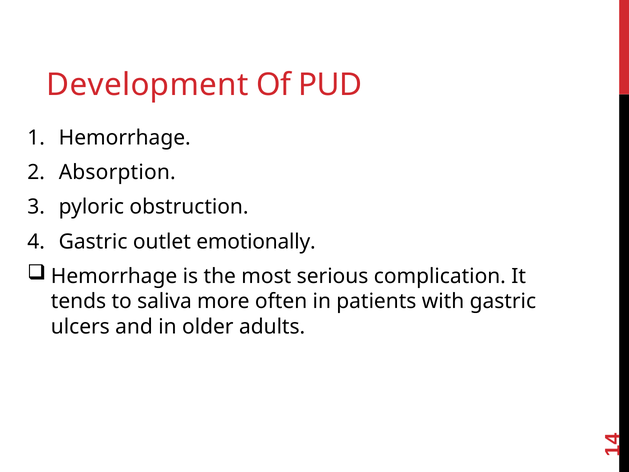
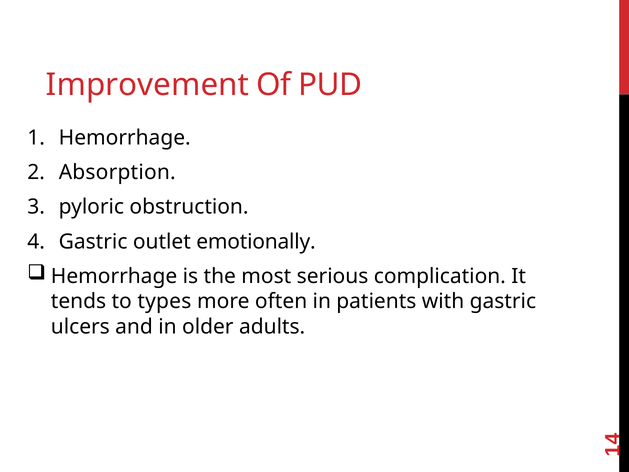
Development: Development -> Improvement
saliva: saliva -> types
